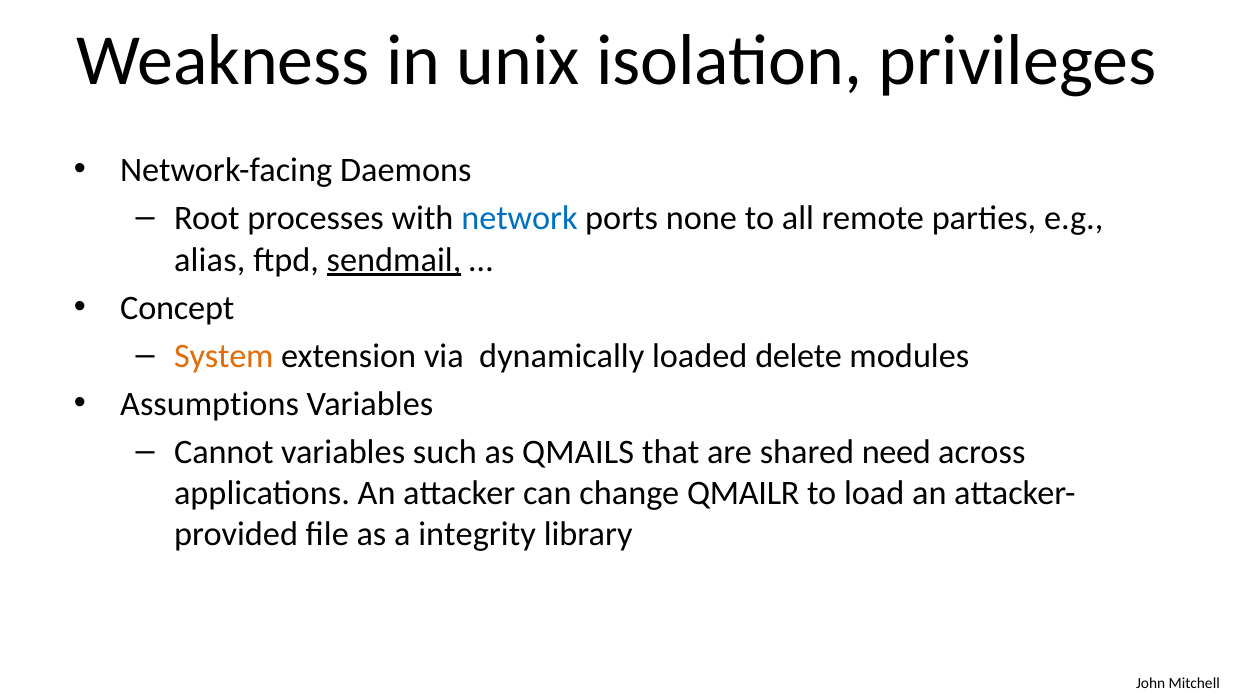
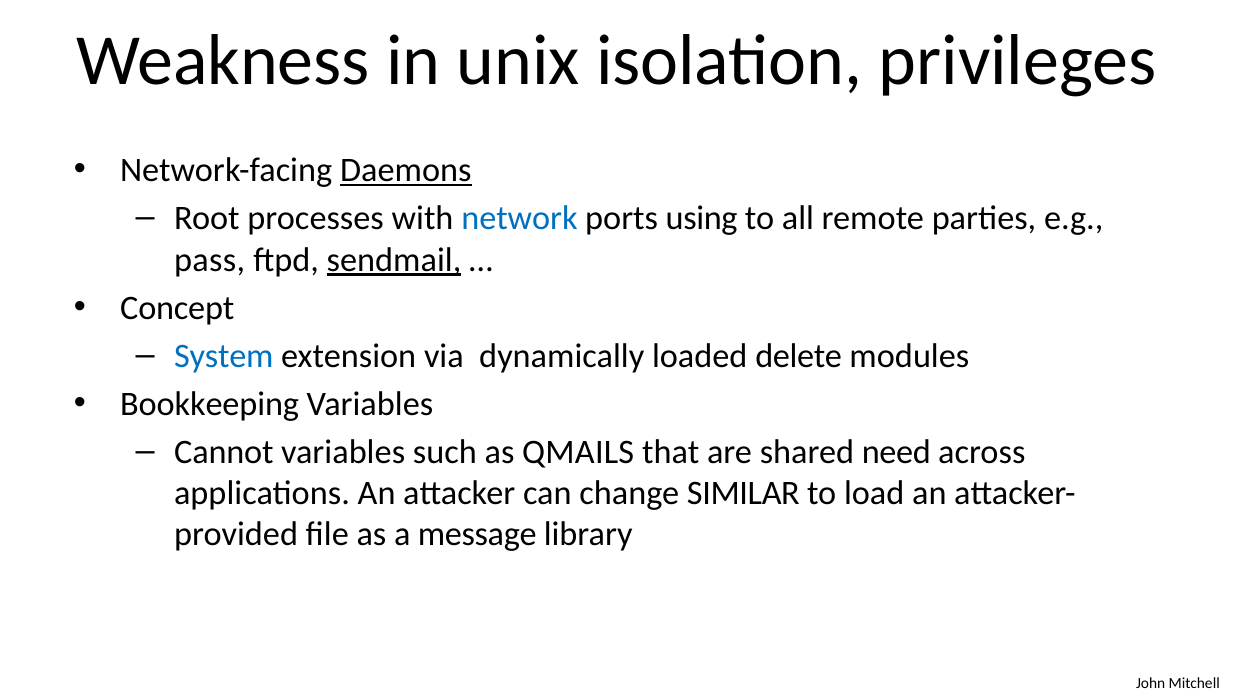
Daemons underline: none -> present
none: none -> using
alias: alias -> pass
System colour: orange -> blue
Assumptions: Assumptions -> Bookkeeping
QMAILR: QMAILR -> SIMILAR
integrity: integrity -> message
